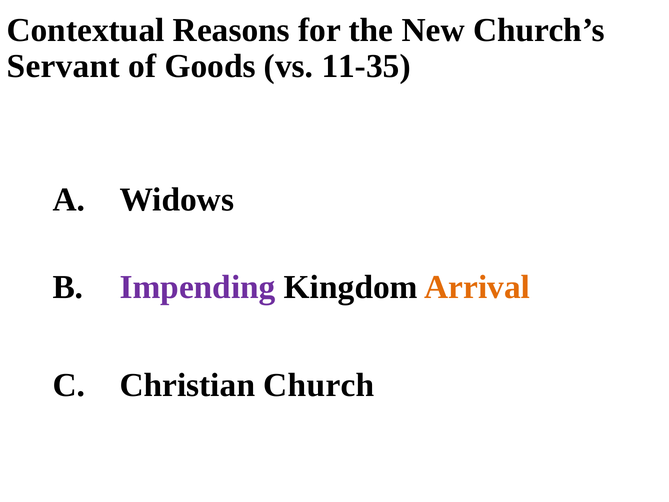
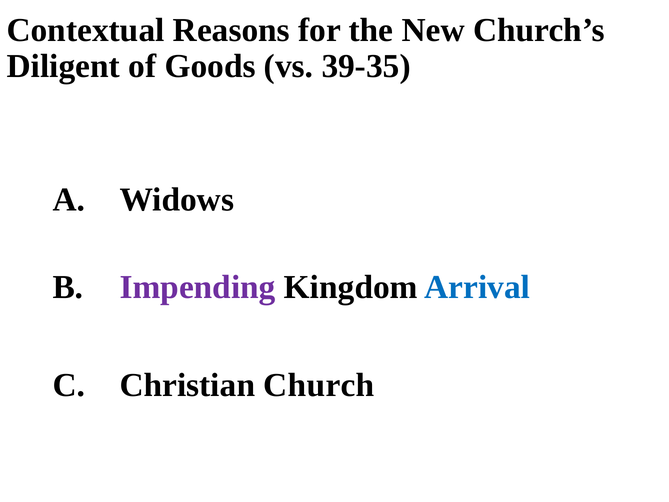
Servant: Servant -> Diligent
11-35: 11-35 -> 39-35
Arrival colour: orange -> blue
